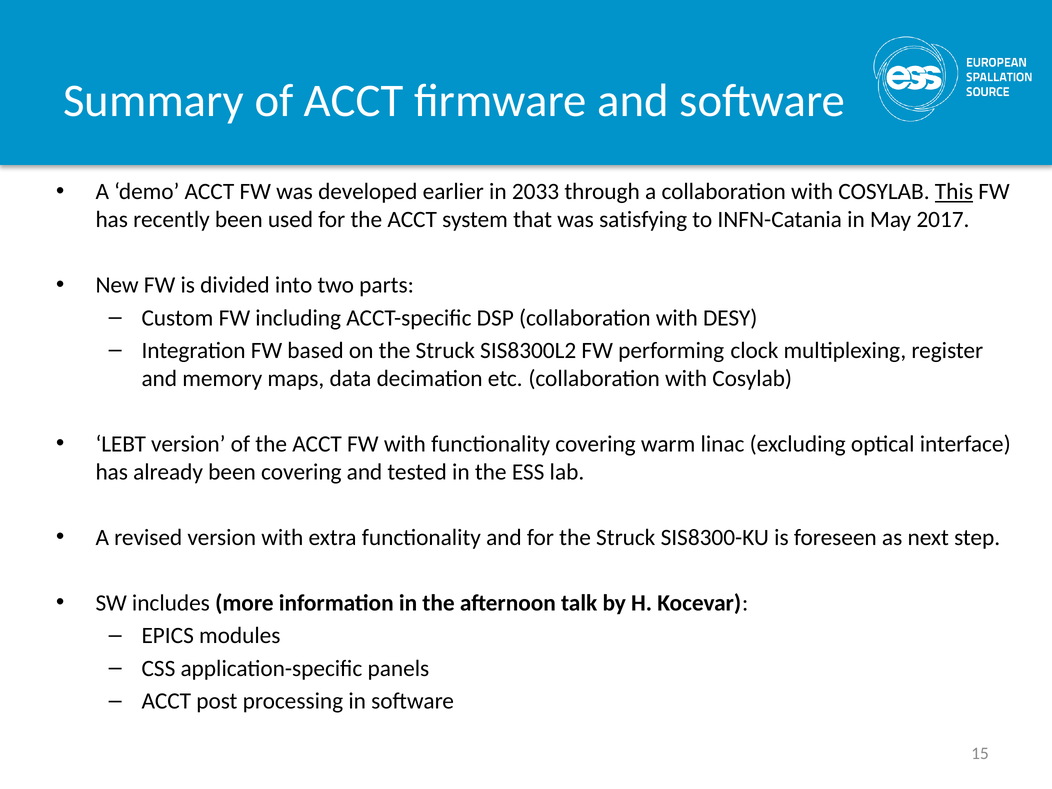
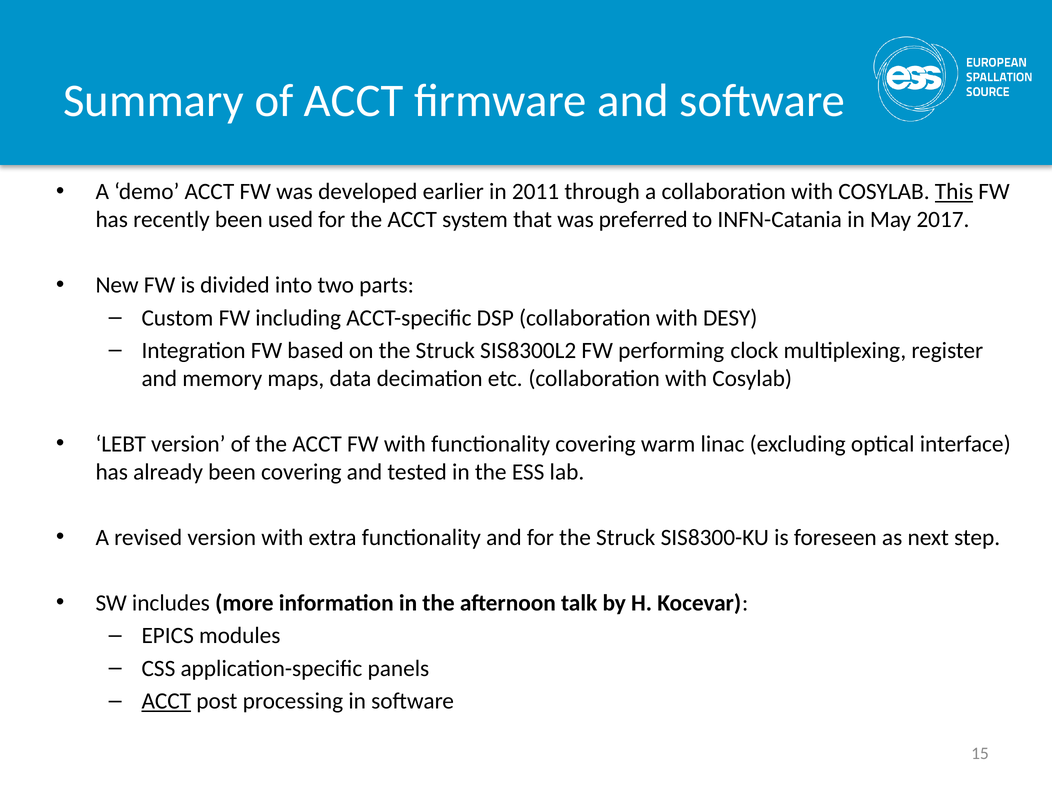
2033: 2033 -> 2011
satisfying: satisfying -> preferred
ACCT at (166, 701) underline: none -> present
